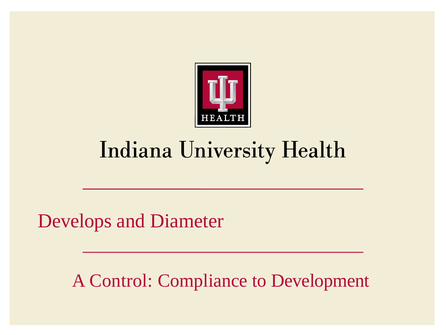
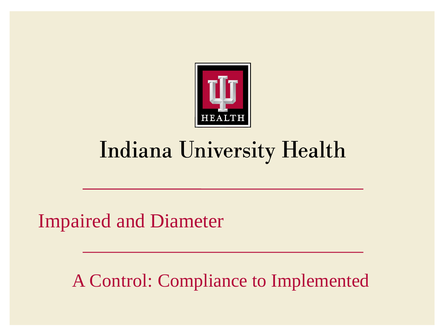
Develops: Develops -> Impaired
Development: Development -> Implemented
